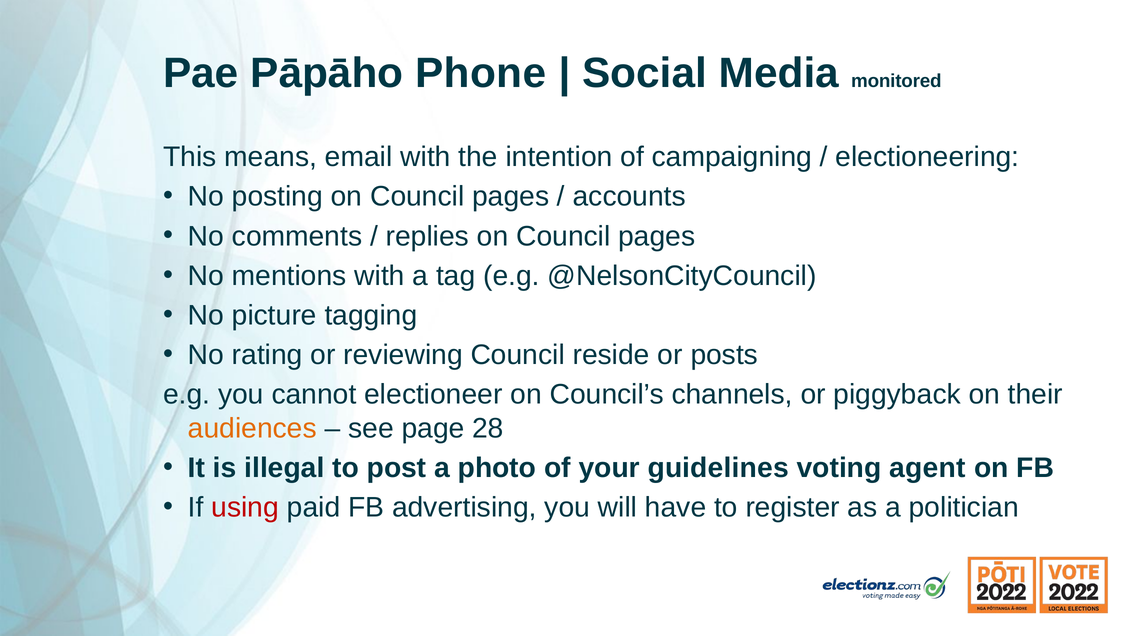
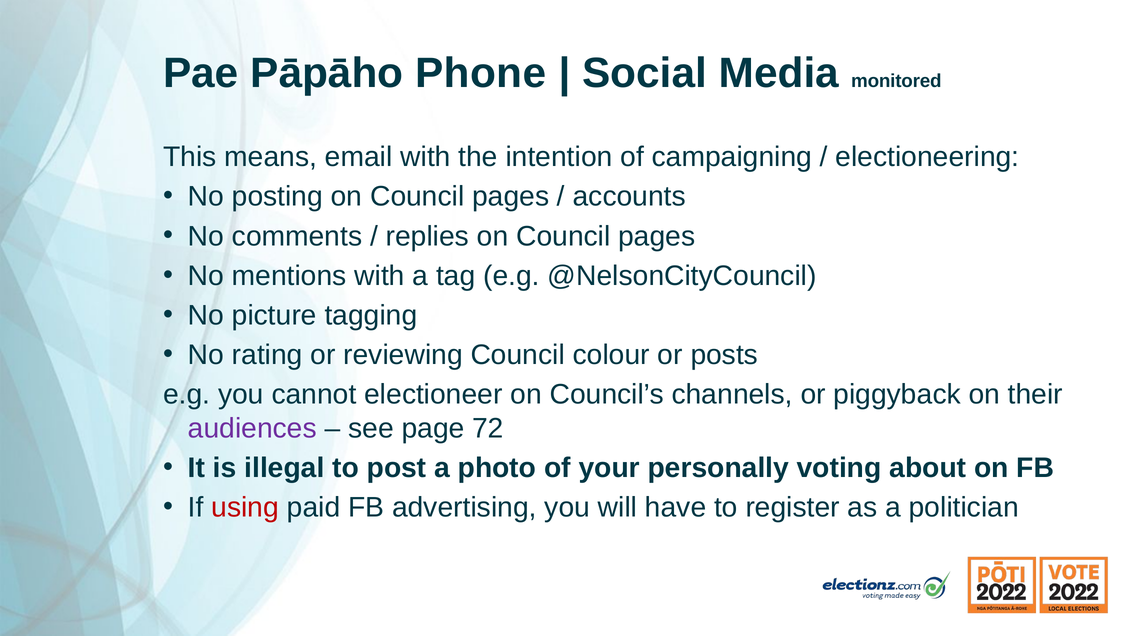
reside: reside -> colour
audiences colour: orange -> purple
28: 28 -> 72
guidelines: guidelines -> personally
agent: agent -> about
